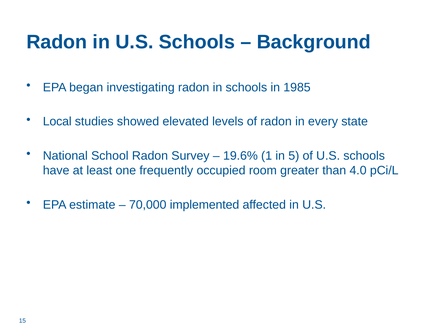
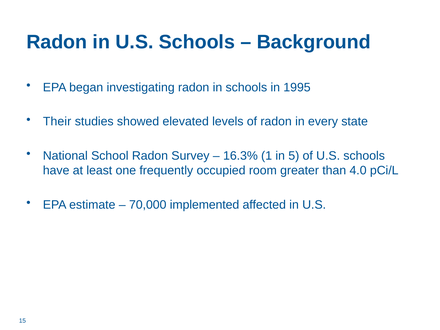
1985: 1985 -> 1995
Local: Local -> Their
19.6%: 19.6% -> 16.3%
